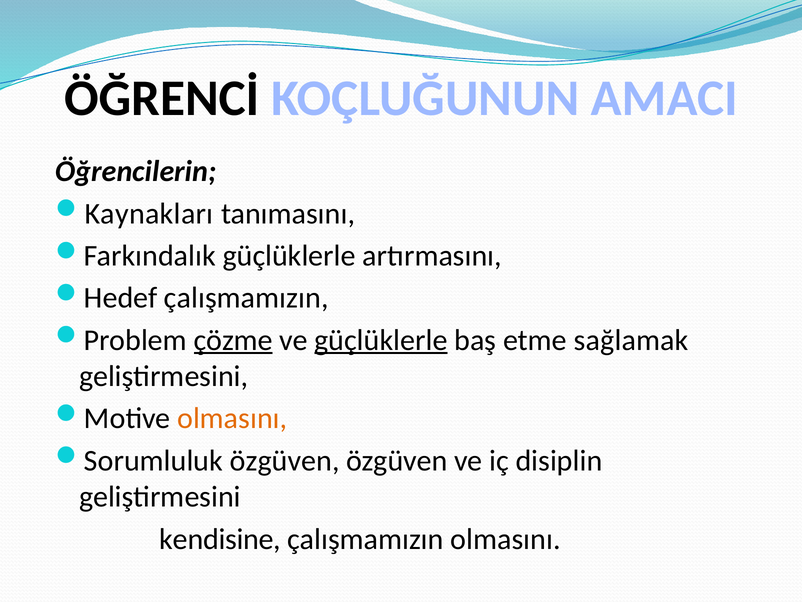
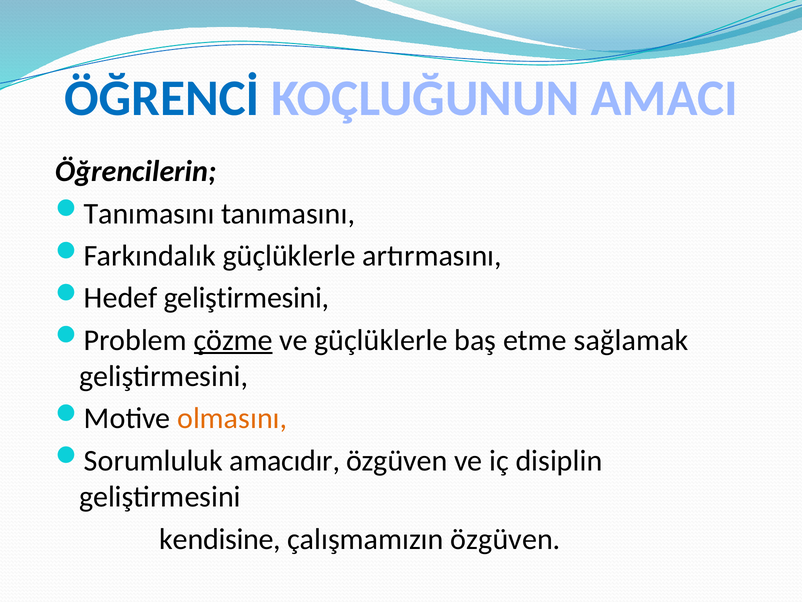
ÖĞRENCİ colour: black -> blue
Kaynakları at (149, 213): Kaynakları -> Tanımasını
Hedef çalışmamızın: çalışmamızın -> geliştirmesini
güçlüklerle at (381, 340) underline: present -> none
Sorumluluk özgüven: özgüven -> amacıdır
çalışmamızın olmasını: olmasını -> özgüven
